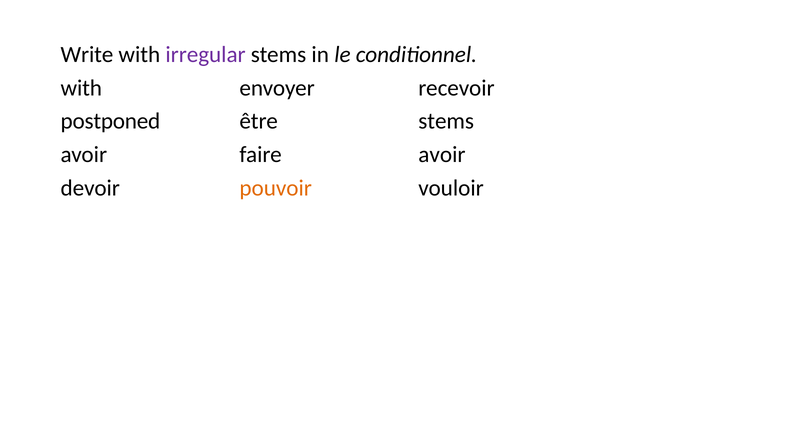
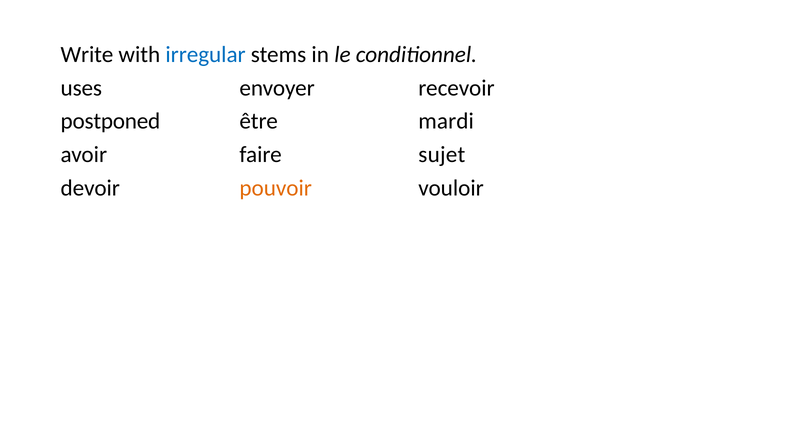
irregular colour: purple -> blue
with at (81, 88): with -> uses
être stems: stems -> mardi
faire avoir: avoir -> sujet
